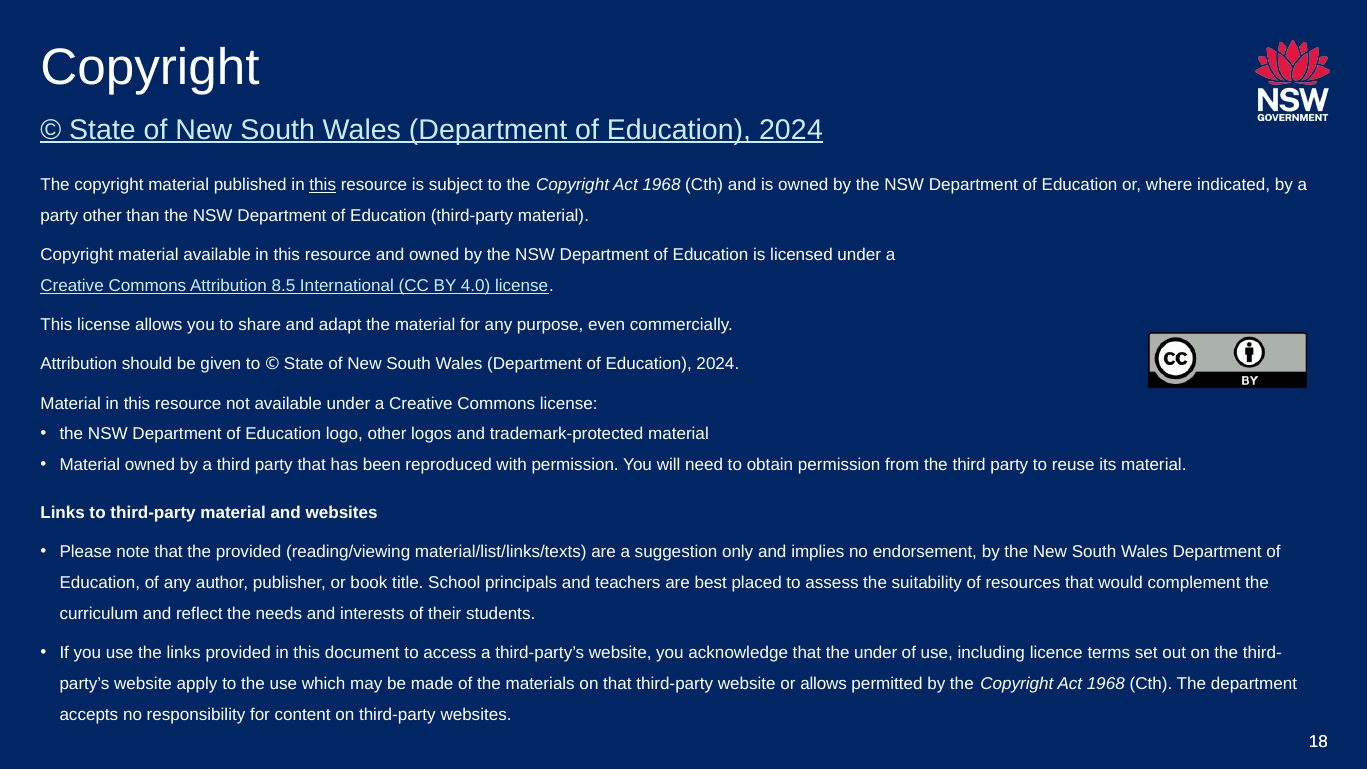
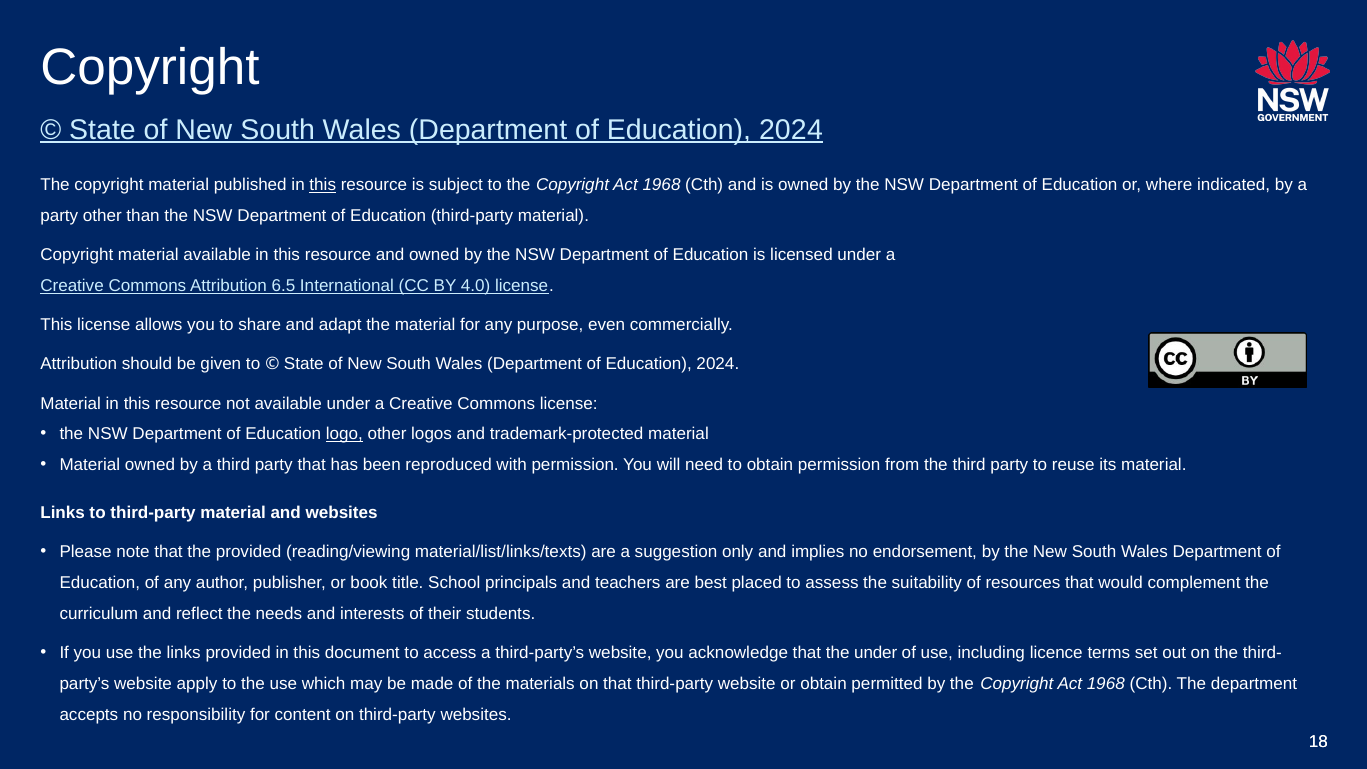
8.5: 8.5 -> 6.5
logo underline: none -> present
or allows: allows -> obtain
